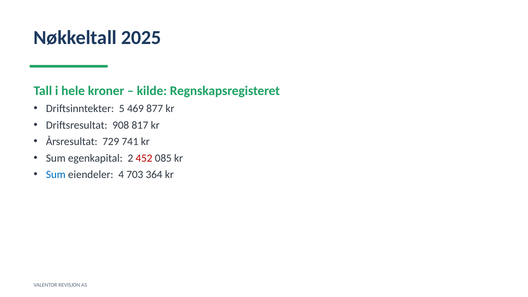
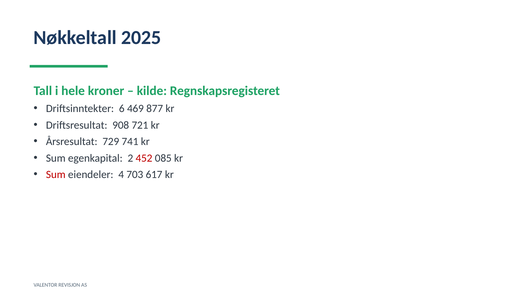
5: 5 -> 6
817: 817 -> 721
Sum at (56, 175) colour: blue -> red
364: 364 -> 617
